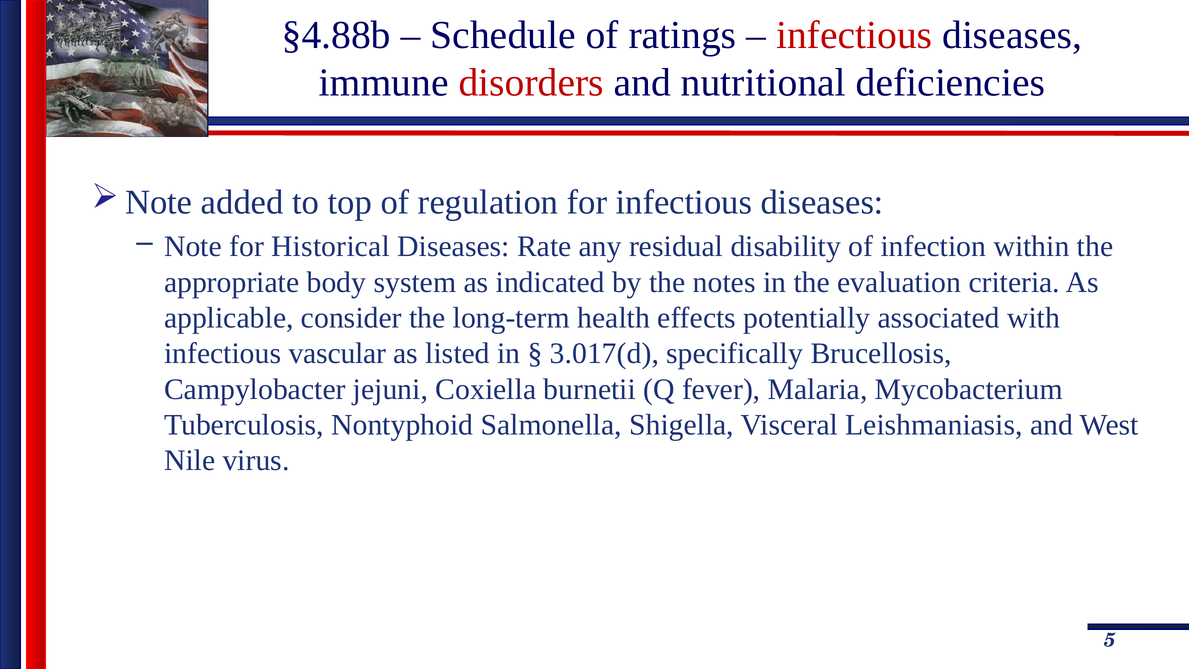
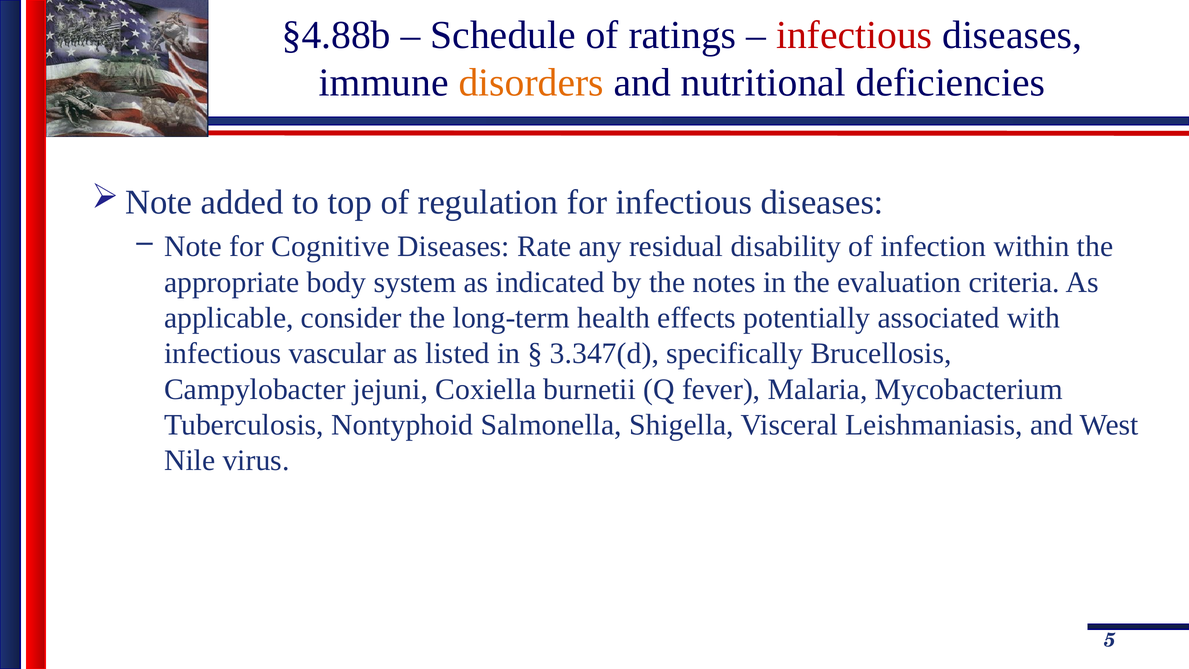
disorders colour: red -> orange
Historical: Historical -> Cognitive
3.017(d: 3.017(d -> 3.347(d
